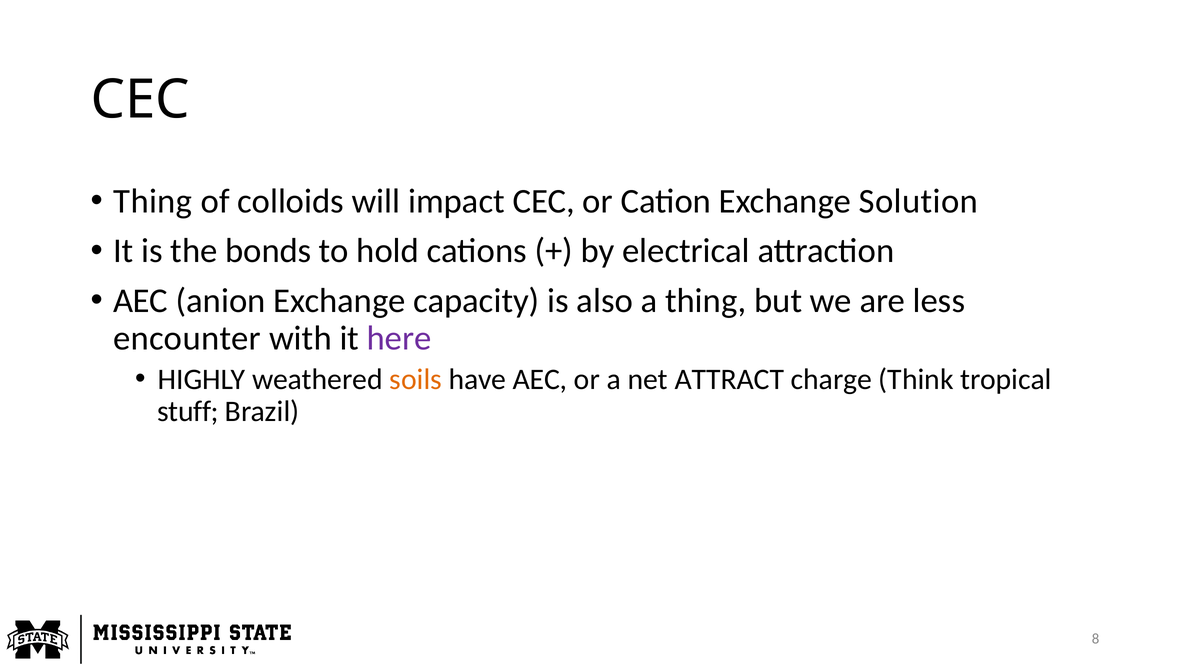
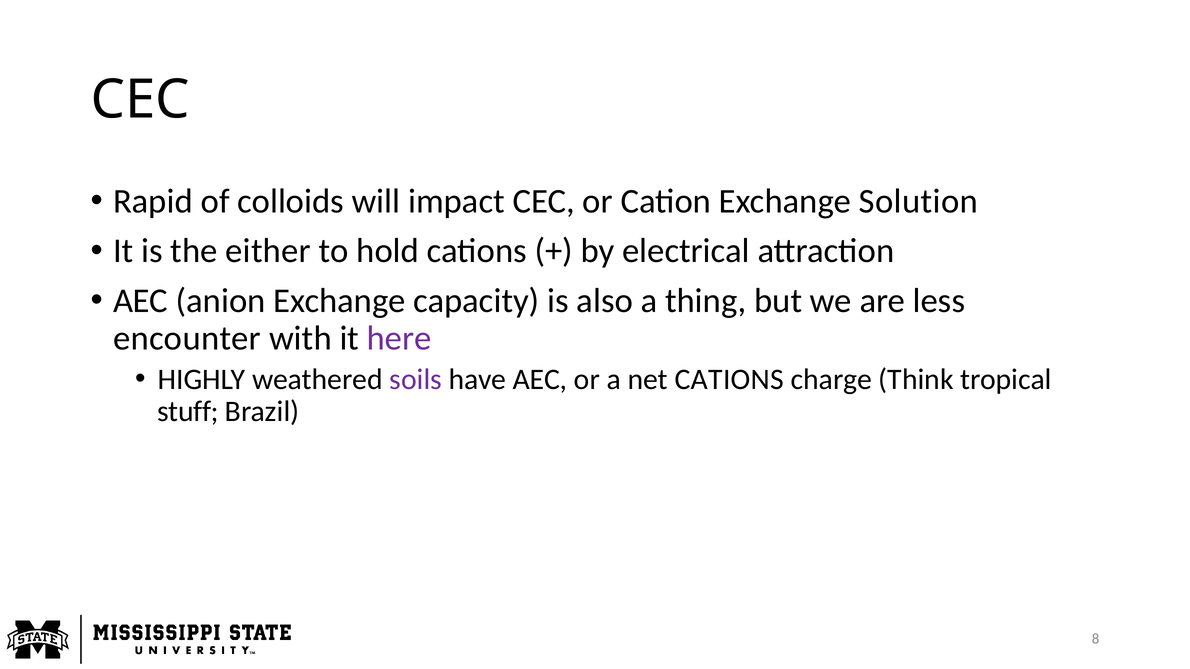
Thing at (153, 201): Thing -> Rapid
bonds: bonds -> either
soils colour: orange -> purple
net ATTRACT: ATTRACT -> CATIONS
